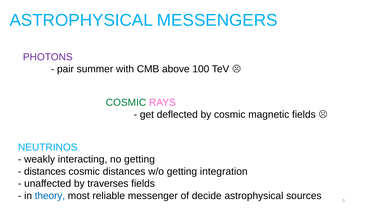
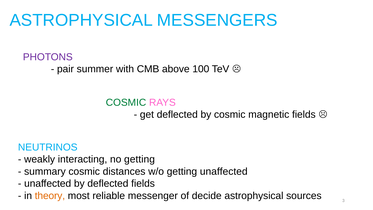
distances at (45, 171): distances -> summary
getting integration: integration -> unaffected
by traverses: traverses -> deflected
theory colour: blue -> orange
